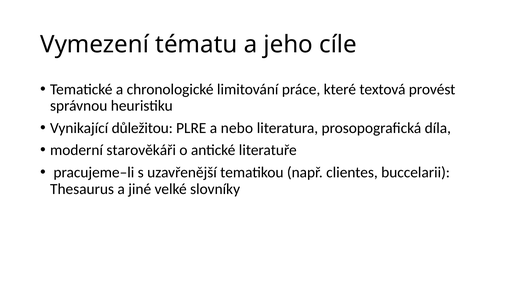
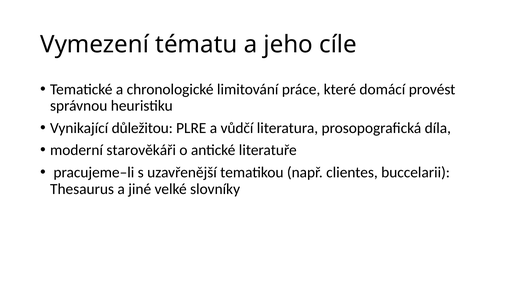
textová: textová -> domácí
nebo: nebo -> vůdčí
